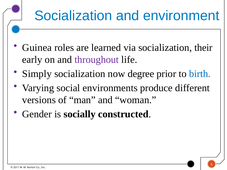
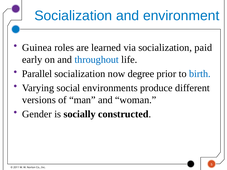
their: their -> paid
throughout colour: purple -> blue
Simply: Simply -> Parallel
